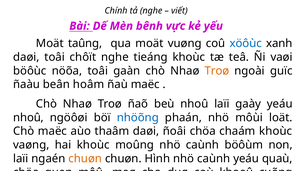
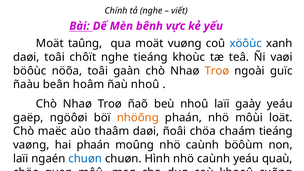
ñaù maëc: maëc -> nhoû
nhoû at (28, 118): nhoû -> gaëp
nhöõng colour: blue -> orange
chaám khoùc: khoùc -> tieáng
hai khoùc: khoùc -> phaán
chuøn at (85, 159) colour: orange -> blue
